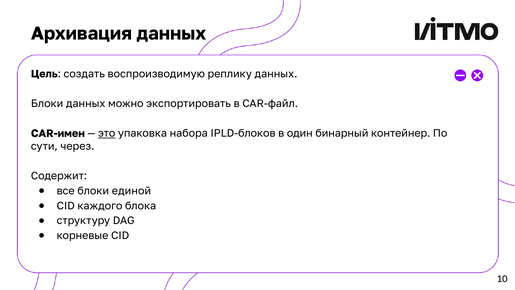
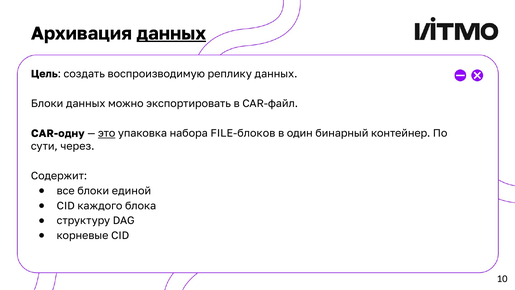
данных at (171, 33) underline: none -> present
CAR-имен: CAR-имен -> CAR-одну
IPLD-блоков: IPLD-блоков -> FILE-блоков
